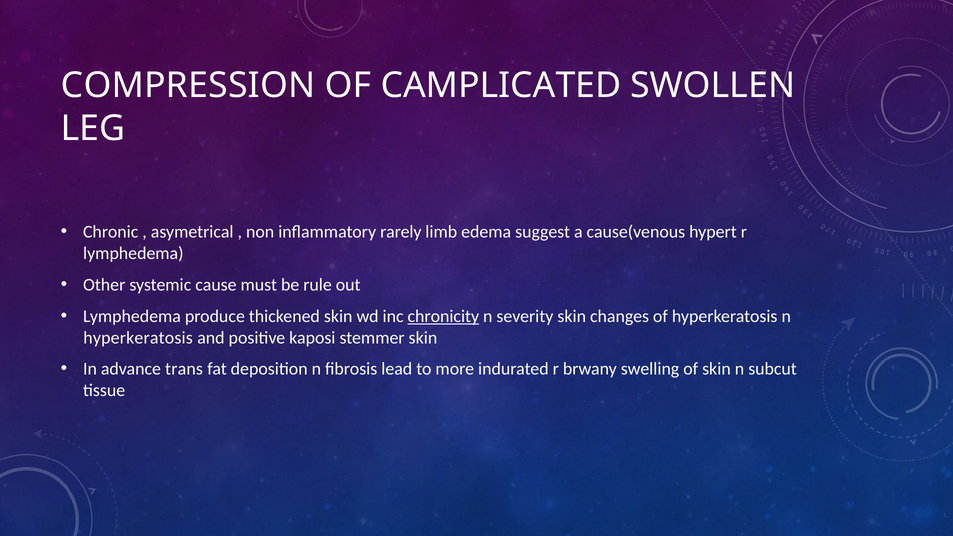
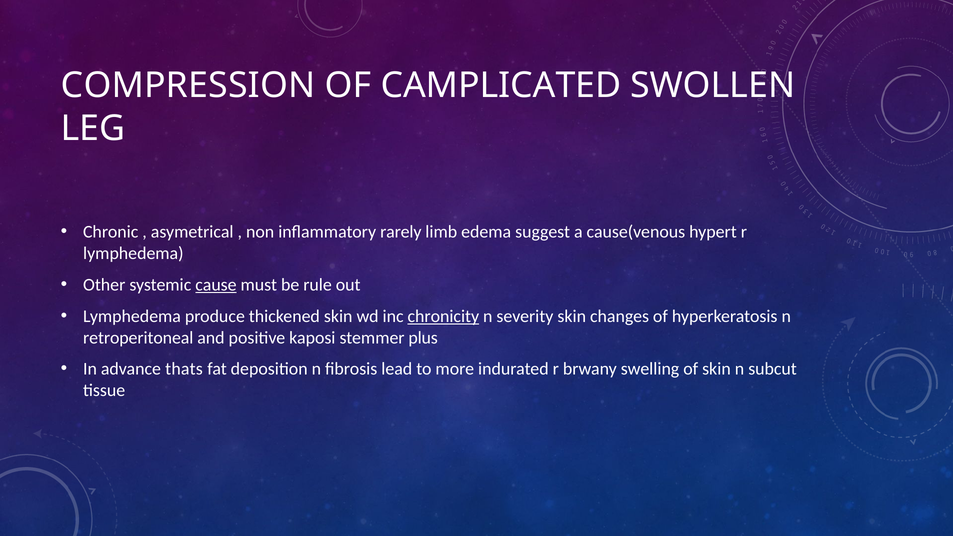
cause underline: none -> present
hyperkeratosis at (138, 338): hyperkeratosis -> retroperitoneal
stemmer skin: skin -> plus
trans: trans -> thats
